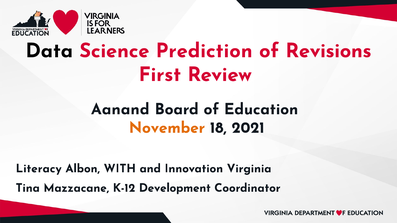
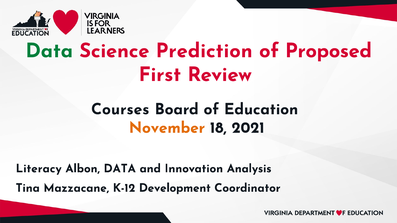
Data at (49, 51) colour: black -> green
Revisions: Revisions -> Proposed
Aanand: Aanand -> Courses
Albon WITH: WITH -> DATA
Virginia: Virginia -> Analysis
